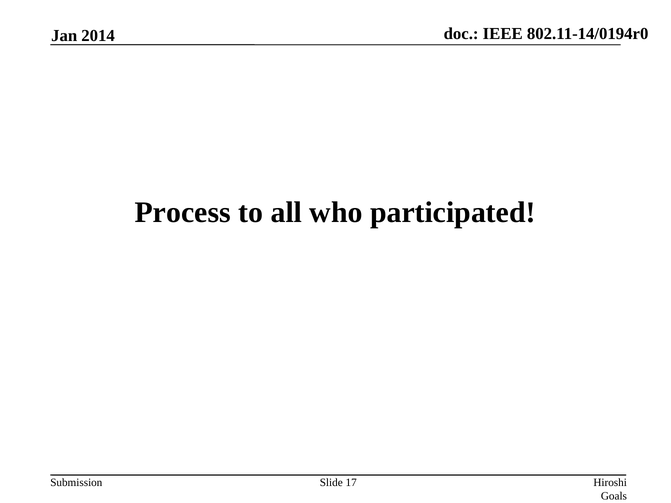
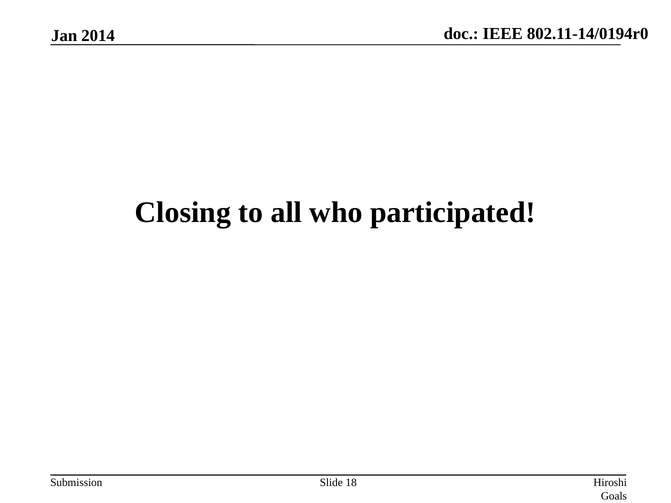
Process: Process -> Closing
17: 17 -> 18
